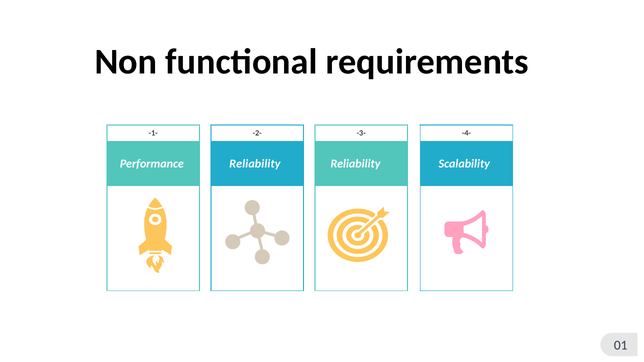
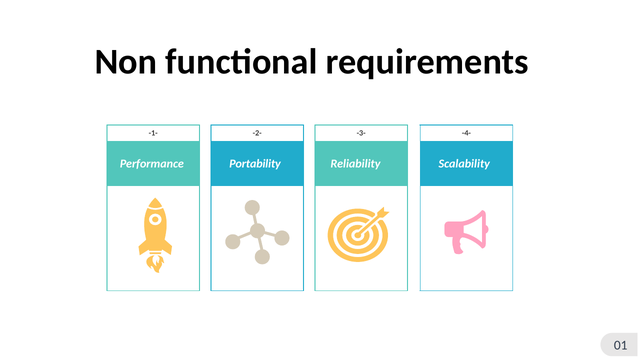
Reliability at (255, 164): Reliability -> Portability
